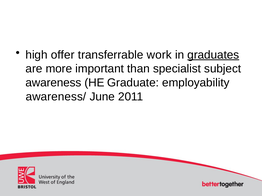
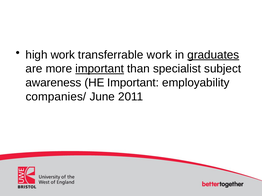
high offer: offer -> work
important at (100, 69) underline: none -> present
HE Graduate: Graduate -> Important
awareness/: awareness/ -> companies/
